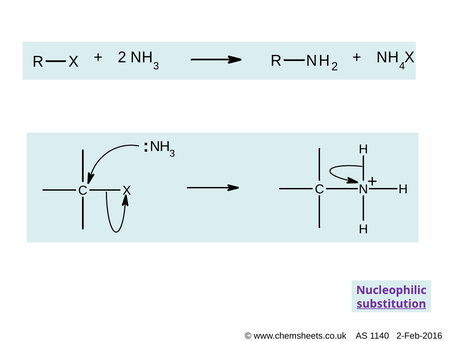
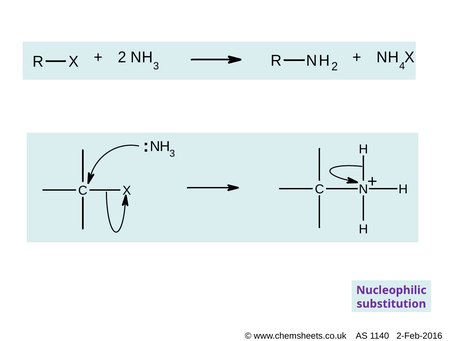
substitution underline: present -> none
